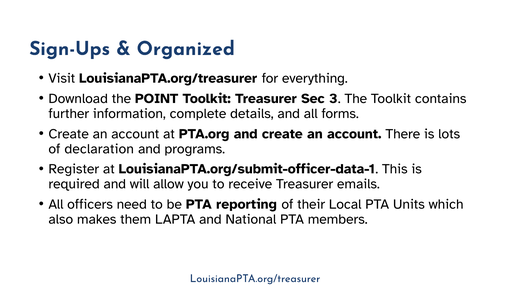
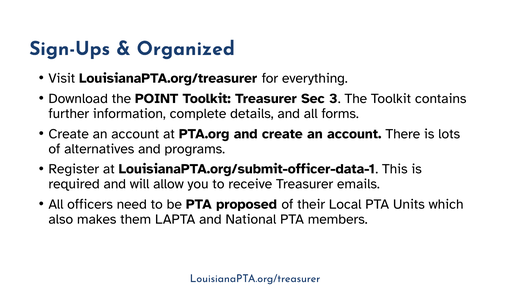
declaration: declaration -> alternatives
reporting: reporting -> proposed
